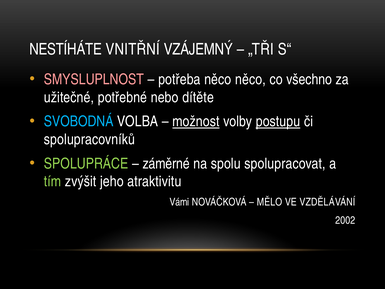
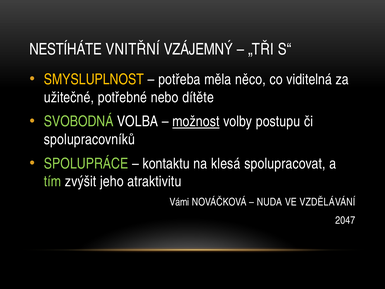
SMYSLUPLNOST colour: pink -> yellow
potřeba něco: něco -> měla
všechno: všechno -> viditelná
SVOBODNÁ colour: light blue -> light green
postupu underline: present -> none
záměrné: záměrné -> kontaktu
spolu: spolu -> klesá
MĚLO: MĚLO -> NUDA
2002: 2002 -> 2047
